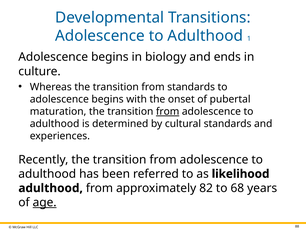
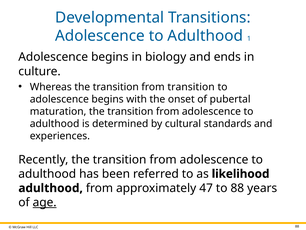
from standards: standards -> transition
from at (168, 111) underline: present -> none
82: 82 -> 47
to 68: 68 -> 88
